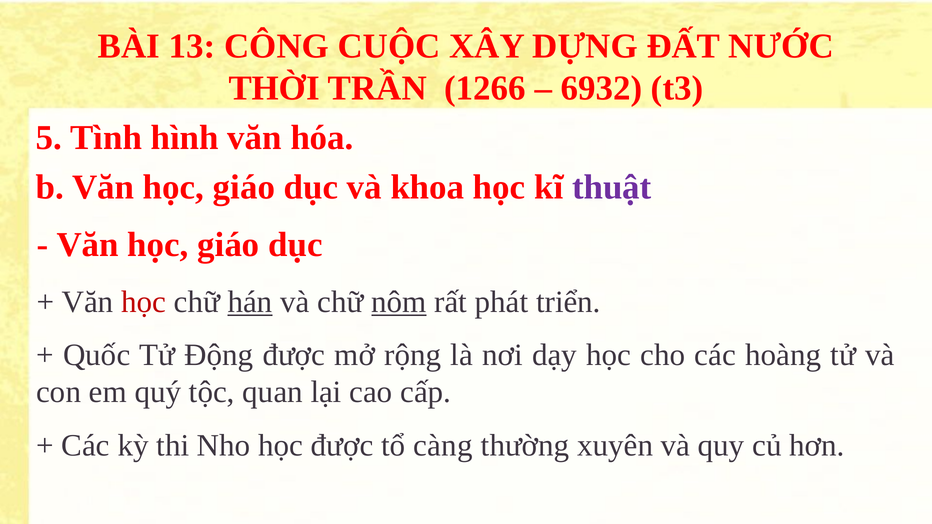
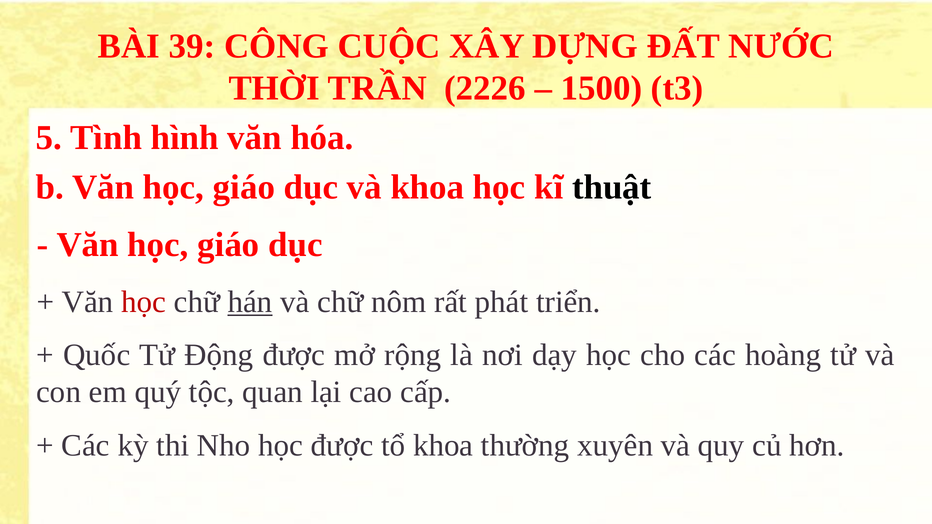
13: 13 -> 39
1266: 1266 -> 2226
6932: 6932 -> 1500
thuật colour: purple -> black
nôm underline: present -> none
tổ càng: càng -> khoa
